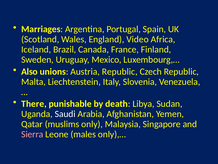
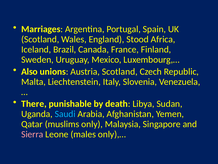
Video: Video -> Stood
Austria Republic: Republic -> Scotland
Saudi colour: white -> light blue
